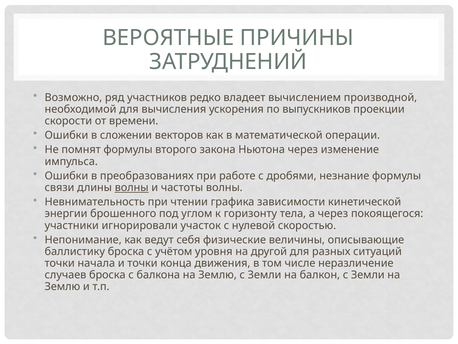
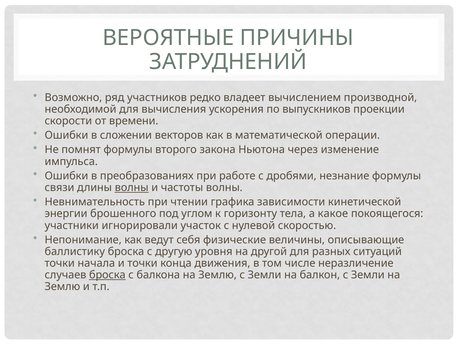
а через: через -> какое
учётом: учётом -> другую
броска at (107, 275) underline: none -> present
